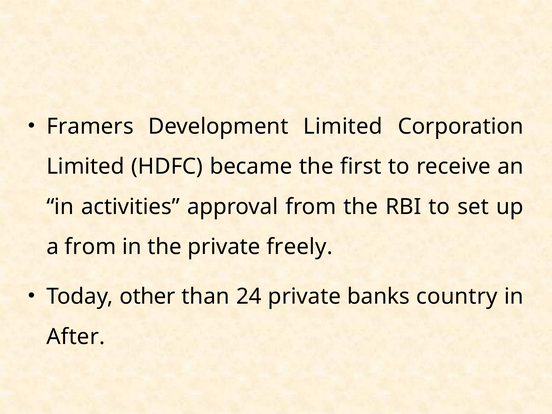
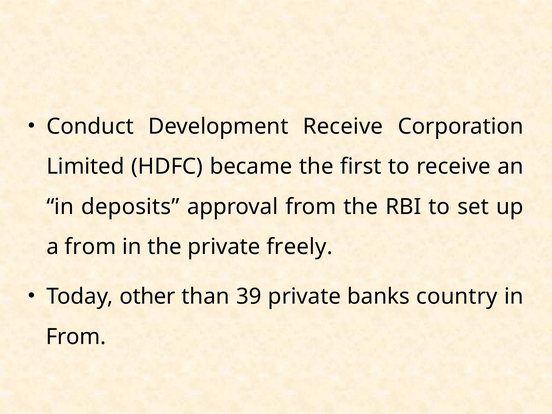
Framers: Framers -> Conduct
Development Limited: Limited -> Receive
activities: activities -> deposits
24: 24 -> 39
After at (76, 337): After -> From
